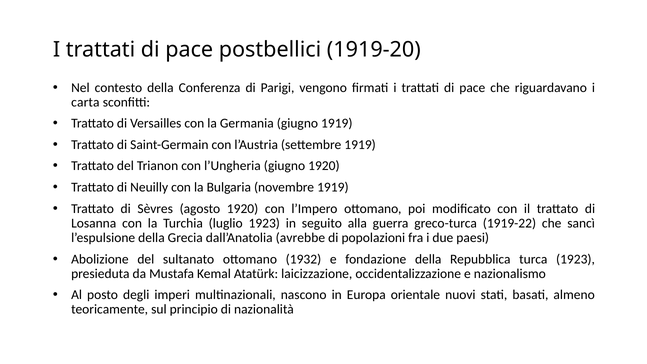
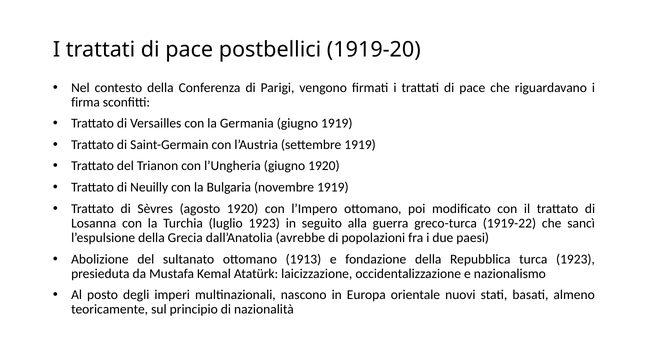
carta: carta -> firma
1932: 1932 -> 1913
